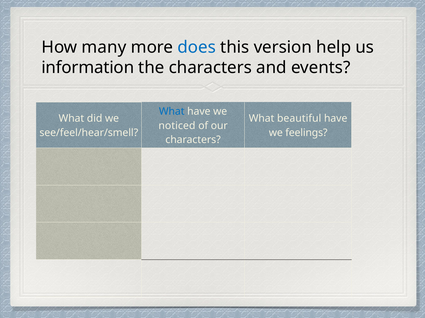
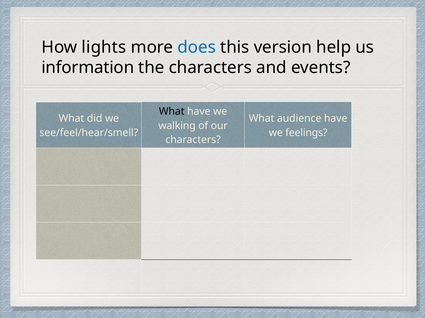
many: many -> lights
What at (172, 112) colour: blue -> black
beautiful: beautiful -> audience
noticed: noticed -> walking
